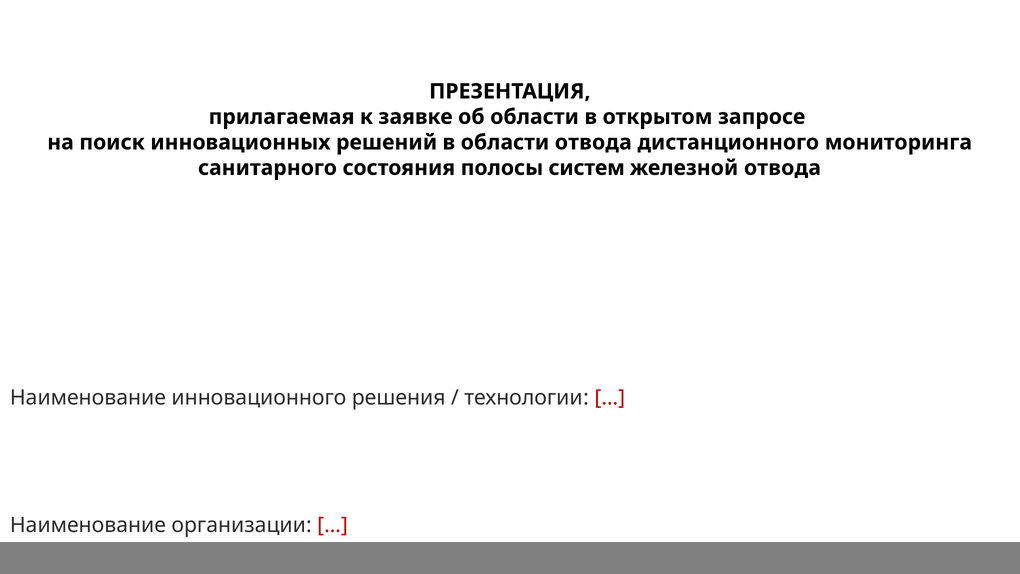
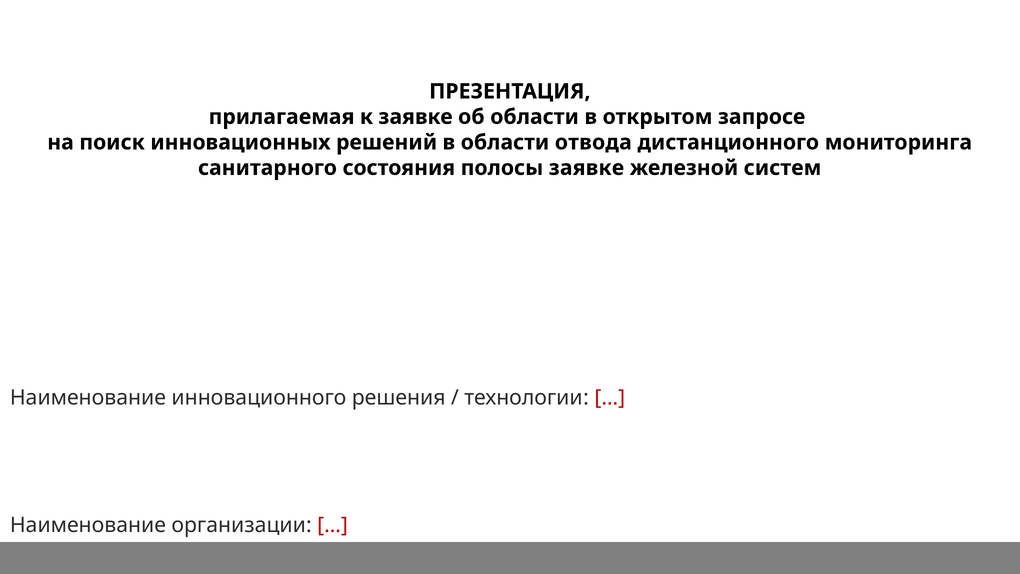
полосы систем: систем -> заявке
железной отвода: отвода -> систем
